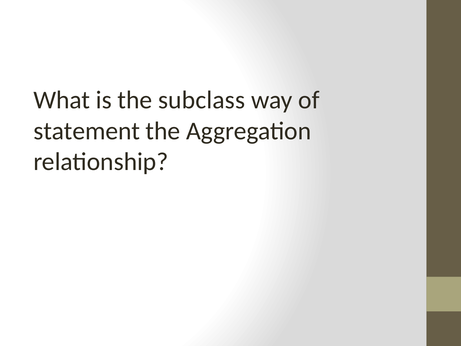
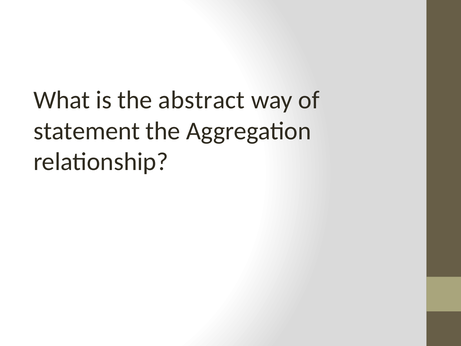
subclass: subclass -> abstract
